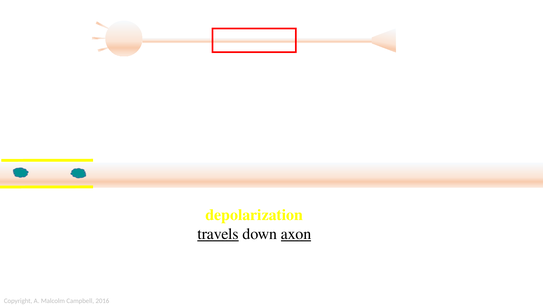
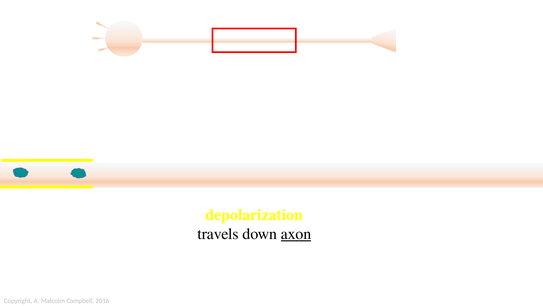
travels underline: present -> none
